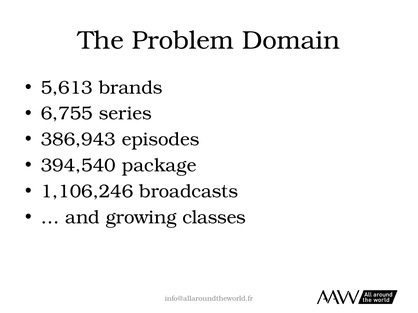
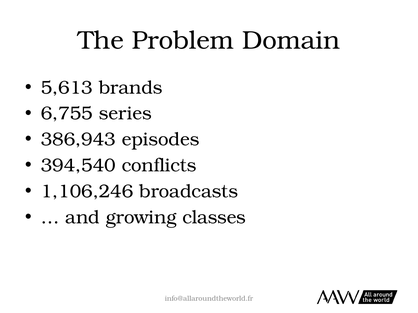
package: package -> conflicts
